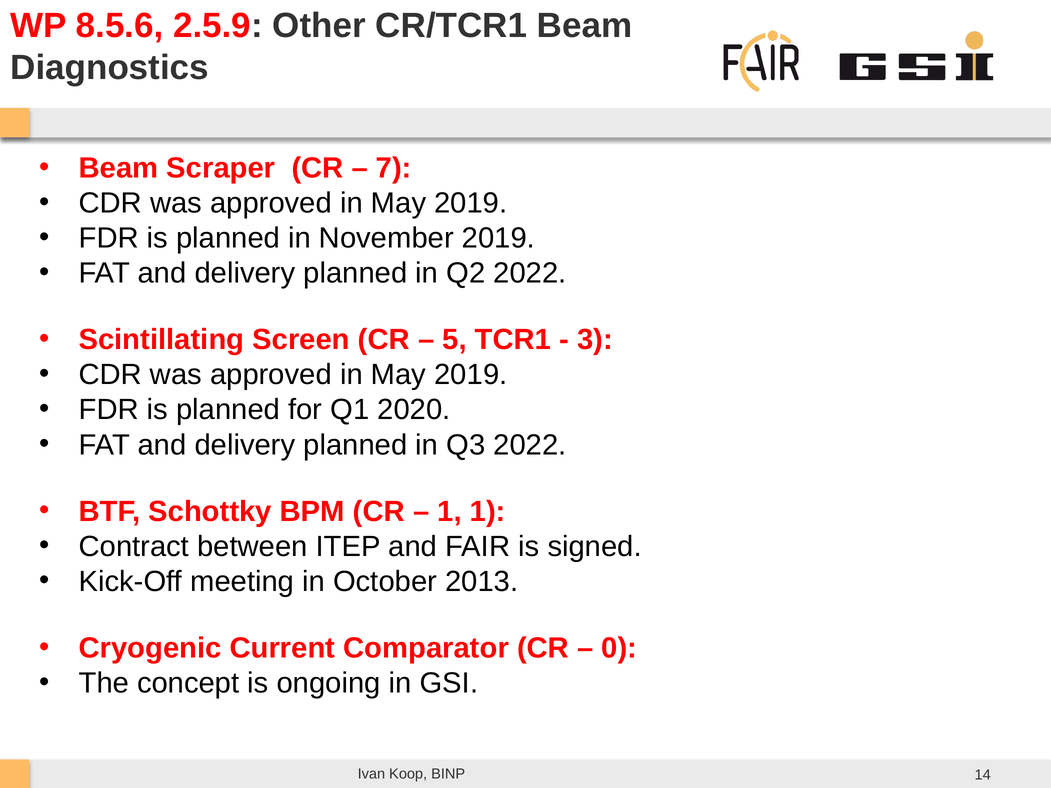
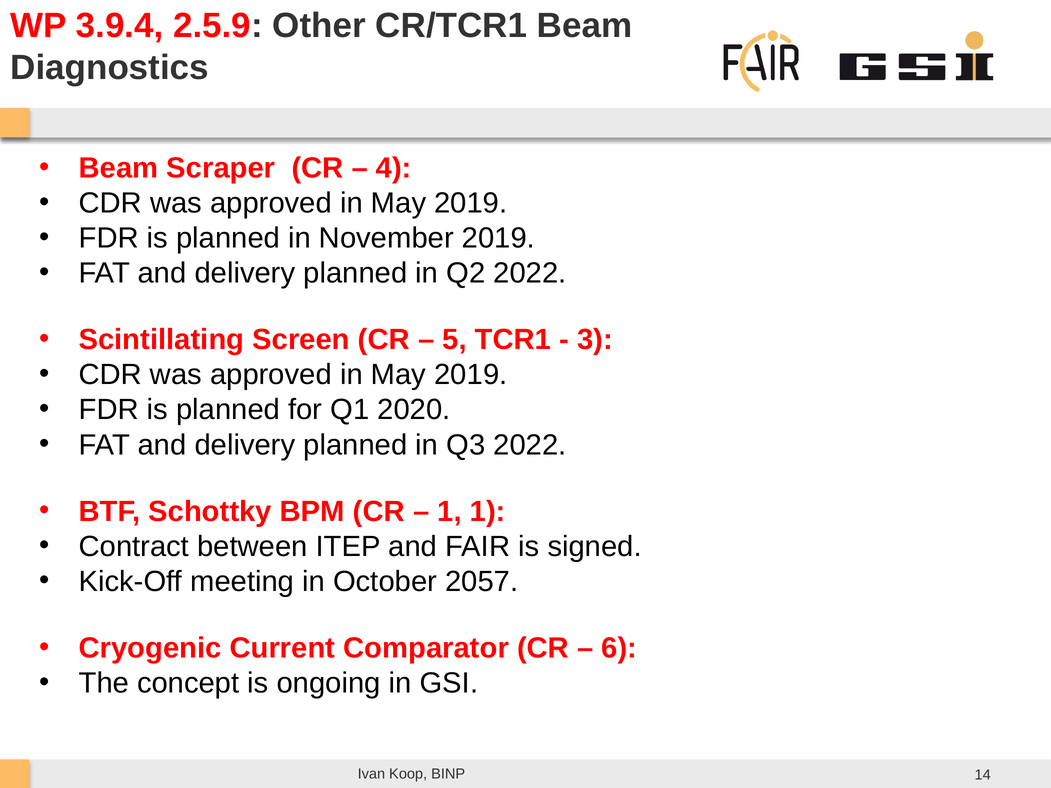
8.5.6: 8.5.6 -> 3.9.4
7: 7 -> 4
2013: 2013 -> 2057
0: 0 -> 6
